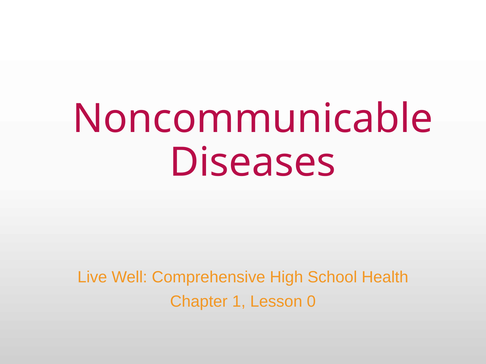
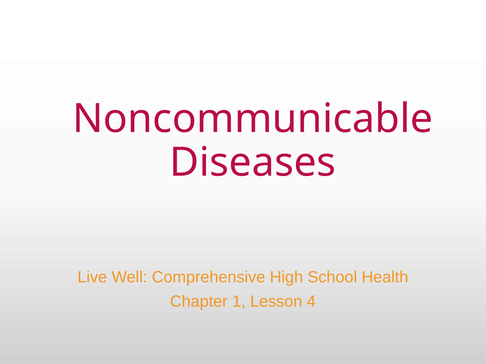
0: 0 -> 4
